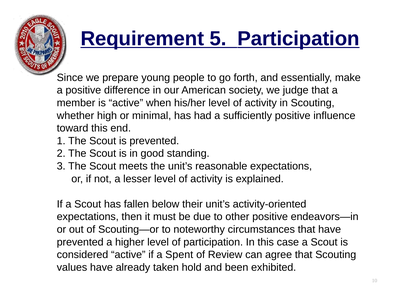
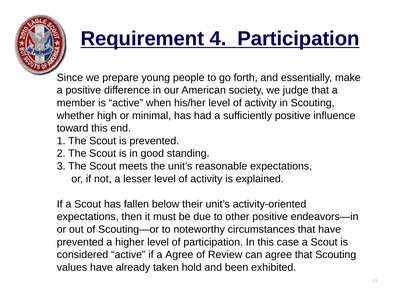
5: 5 -> 4
a Spent: Spent -> Agree
